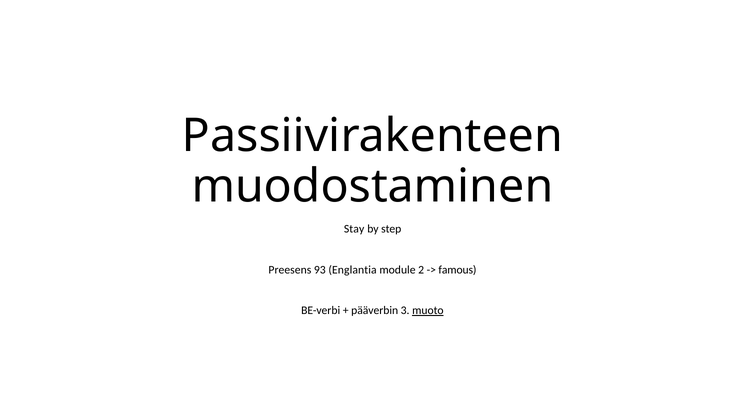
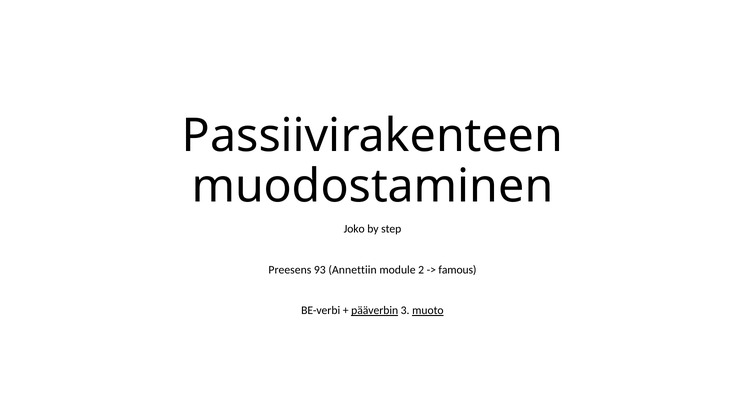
Stay: Stay -> Joko
Englantia: Englantia -> Annettiin
pääverbin underline: none -> present
